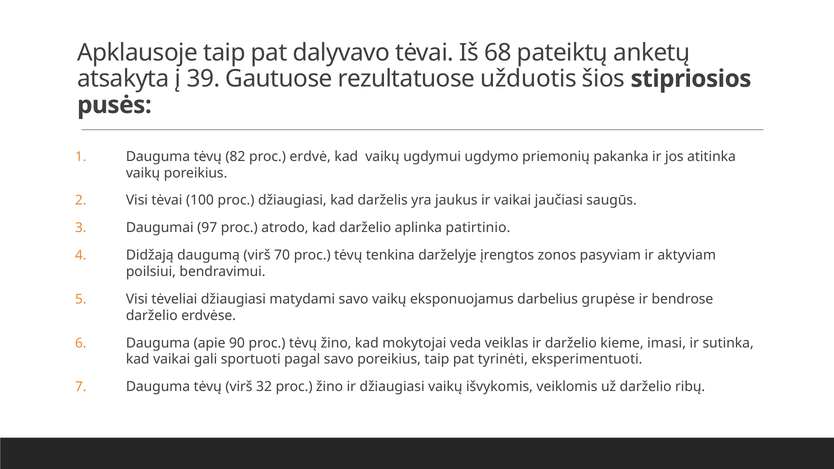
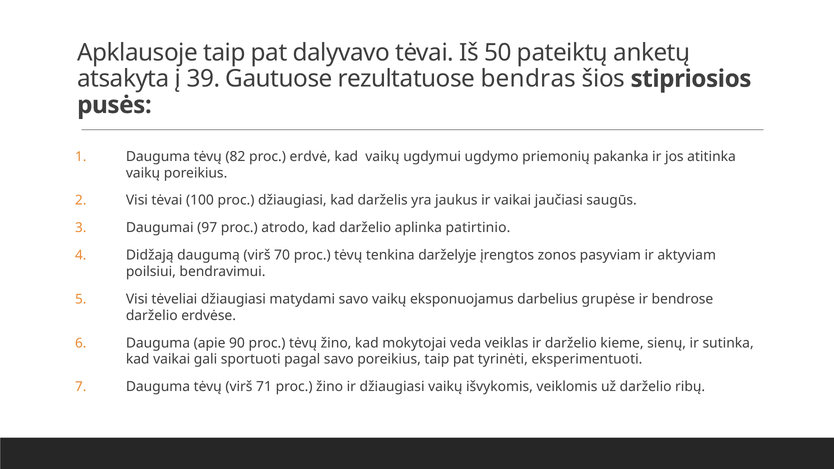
68: 68 -> 50
užduotis: užduotis -> bendras
imasi: imasi -> sienų
32: 32 -> 71
